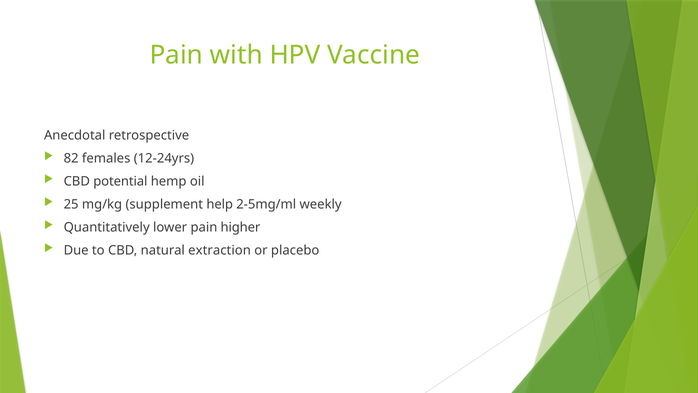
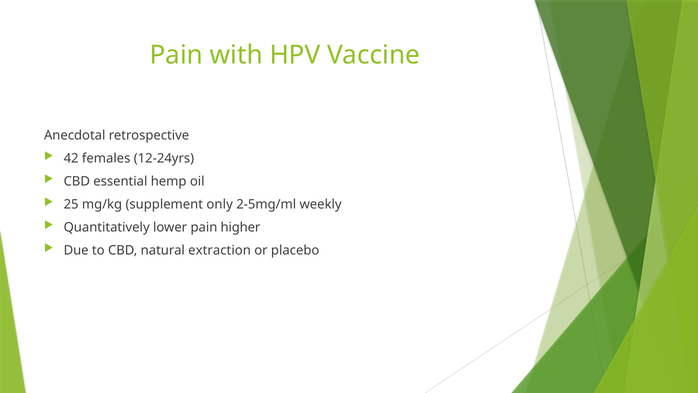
82: 82 -> 42
potential: potential -> essential
help: help -> only
